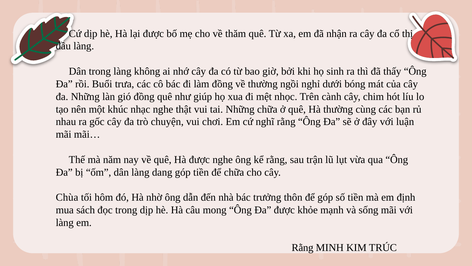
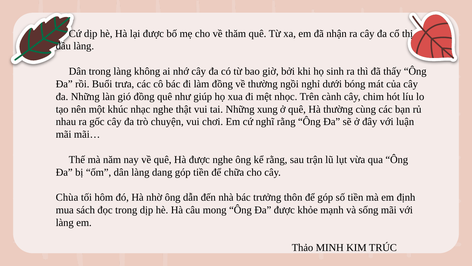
Những chữa: chữa -> xung
Rằng at (303, 247): Rằng -> Thảo
